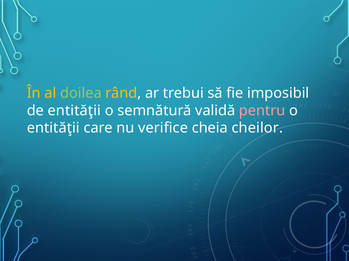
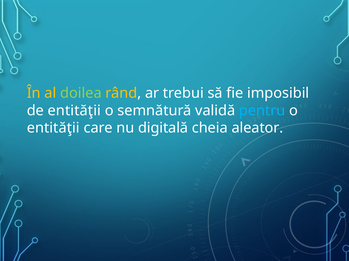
pentru colour: pink -> light blue
verifice: verifice -> digitală
cheilor: cheilor -> aleator
